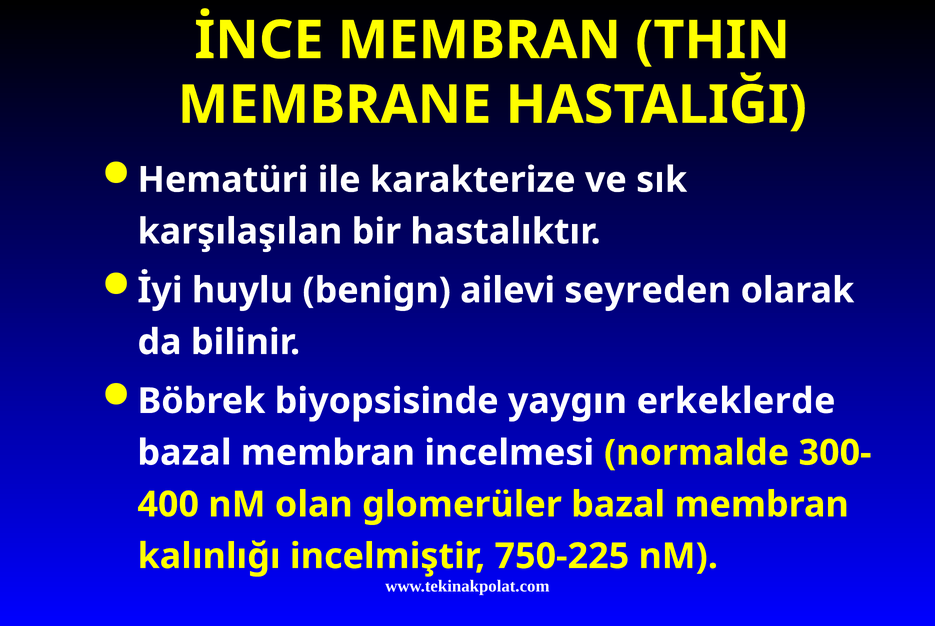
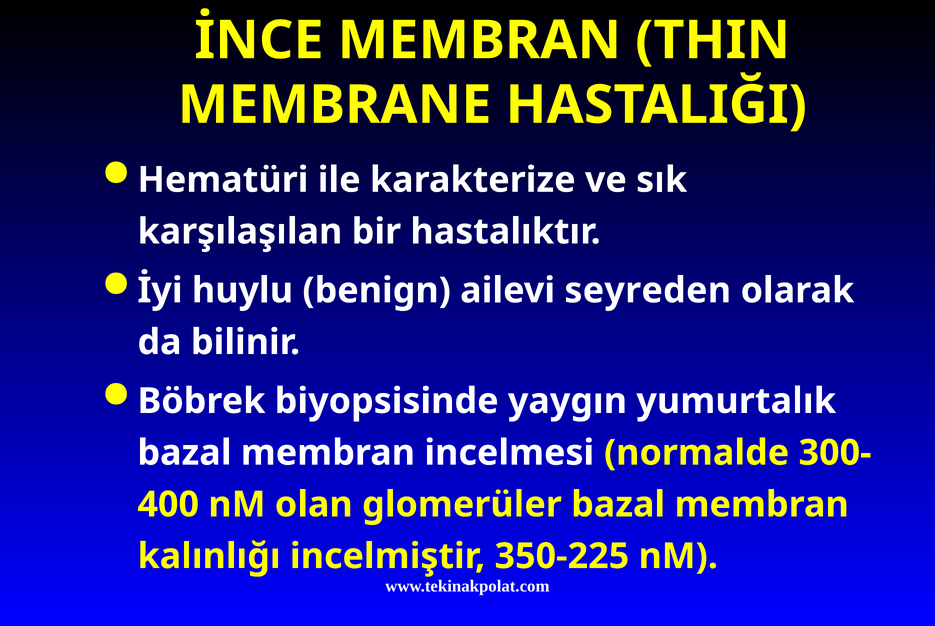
erkeklerde: erkeklerde -> yumurtalık
750-225: 750-225 -> 350-225
